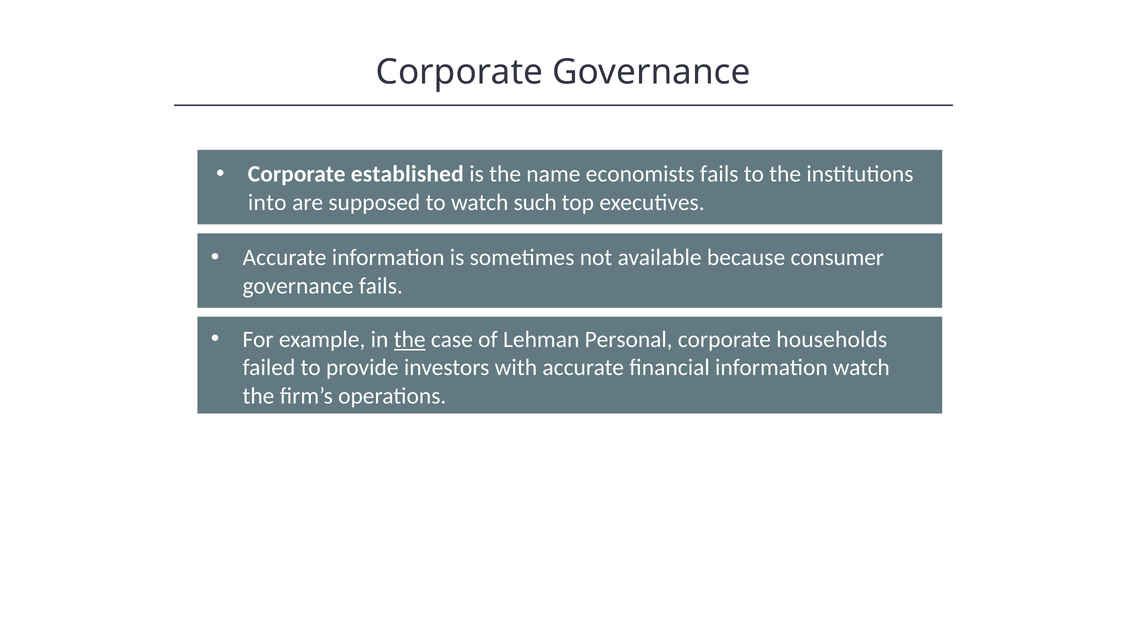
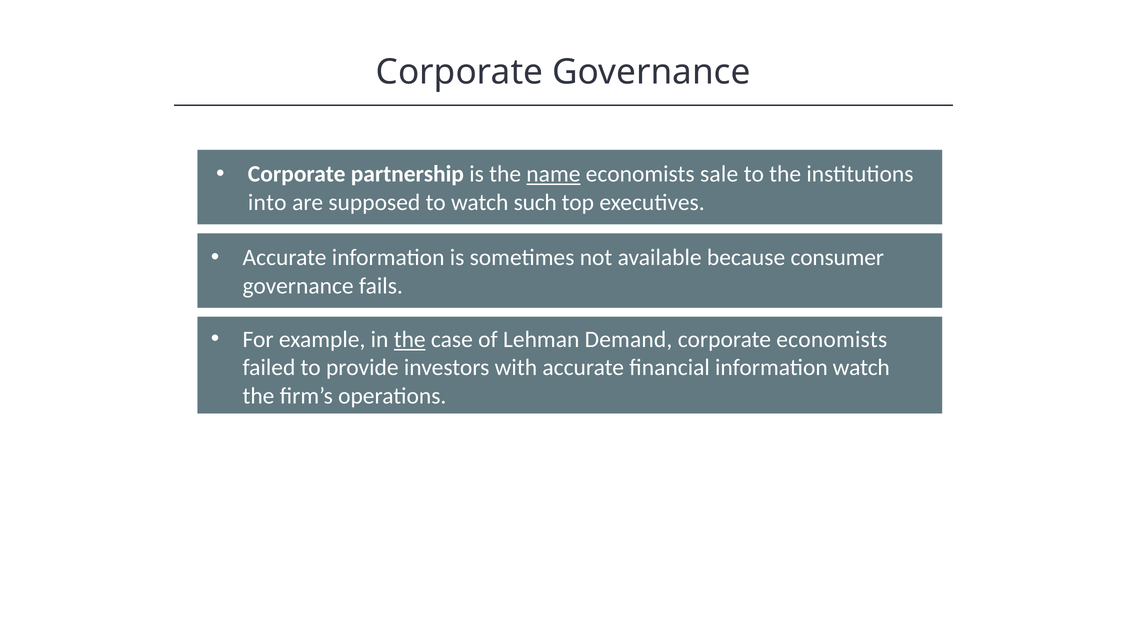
established: established -> partnership
name underline: none -> present
economists fails: fails -> sale
Personal: Personal -> Demand
corporate households: households -> economists
